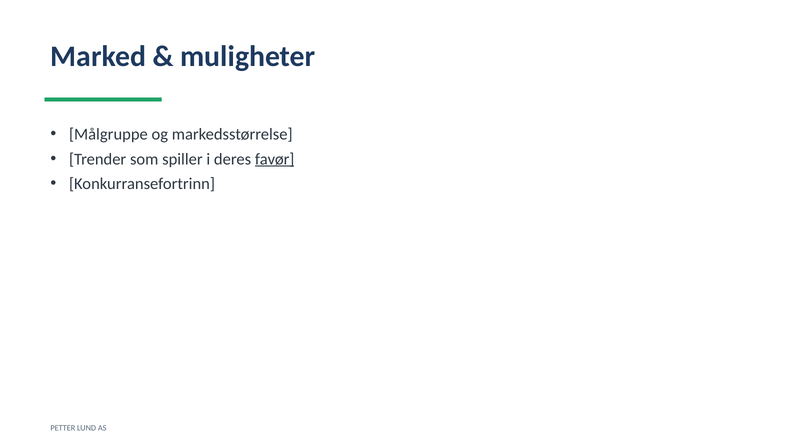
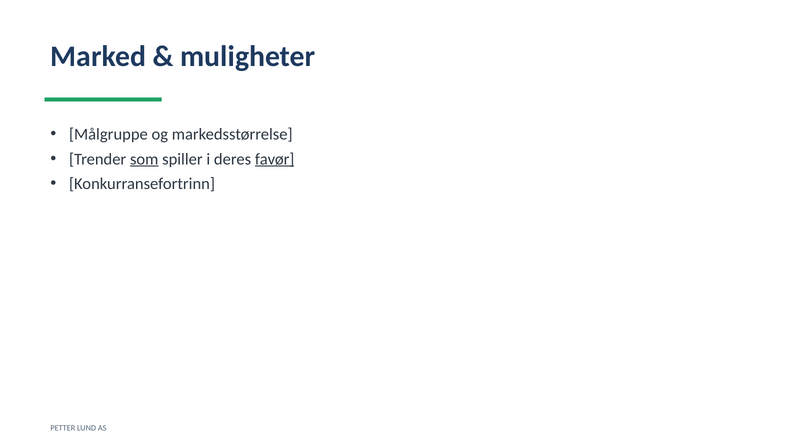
som underline: none -> present
